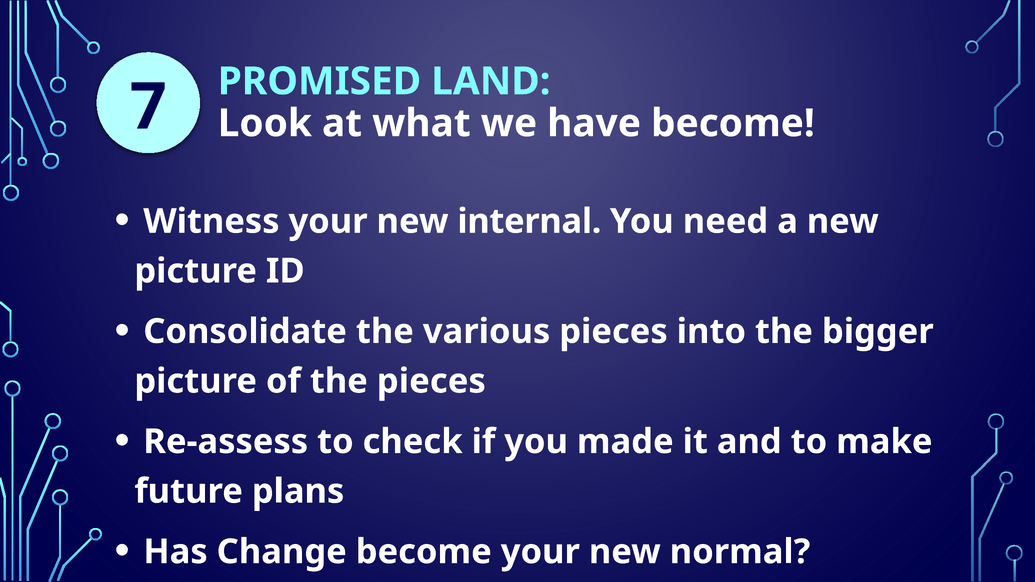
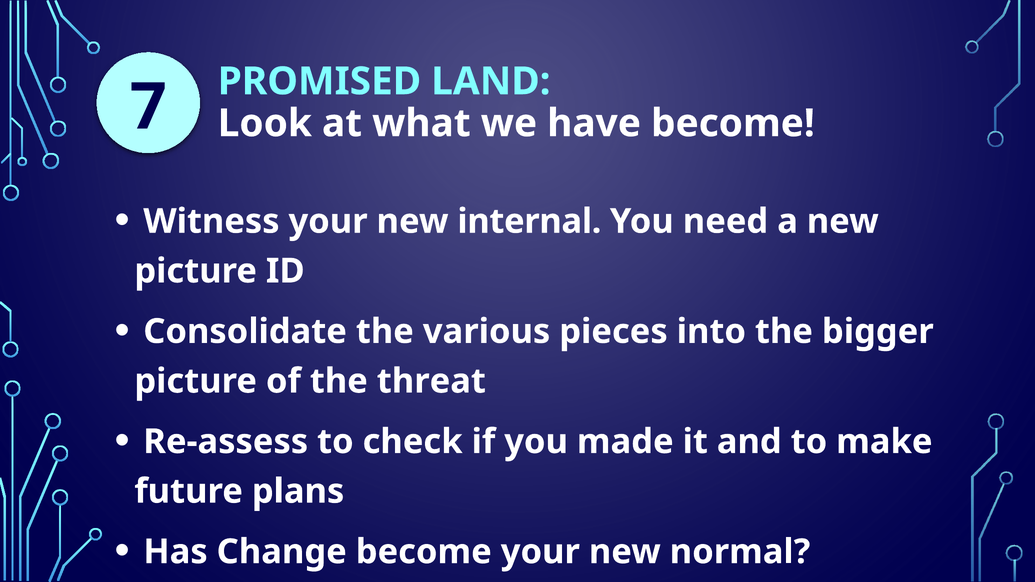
the pieces: pieces -> threat
